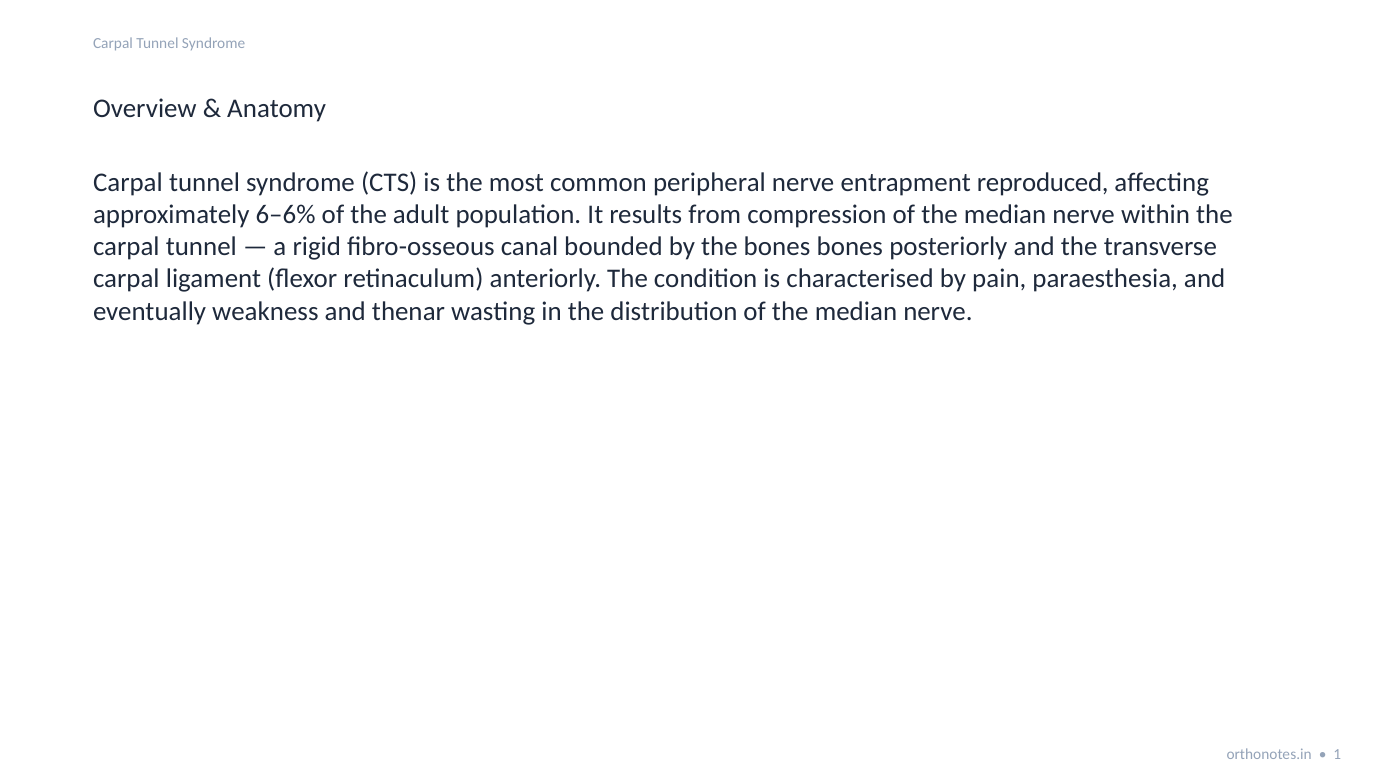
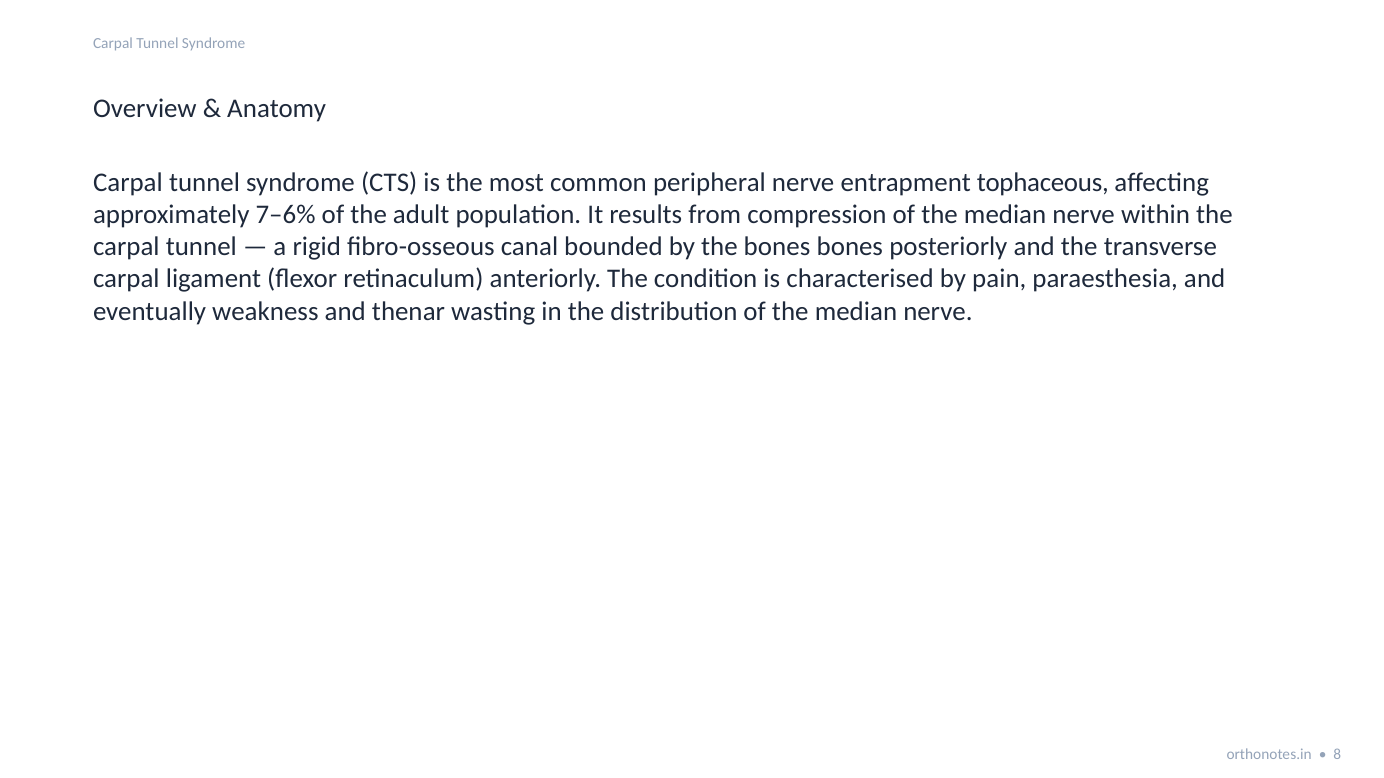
reproduced: reproduced -> tophaceous
6–6%: 6–6% -> 7–6%
1: 1 -> 8
